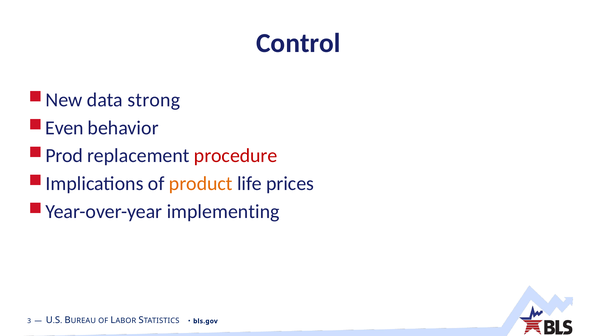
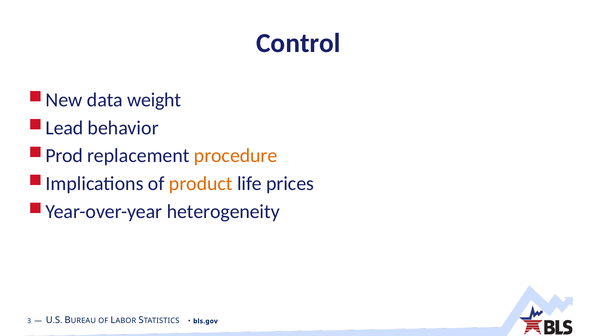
strong: strong -> weight
Even: Even -> Lead
procedure colour: red -> orange
implementing: implementing -> heterogeneity
